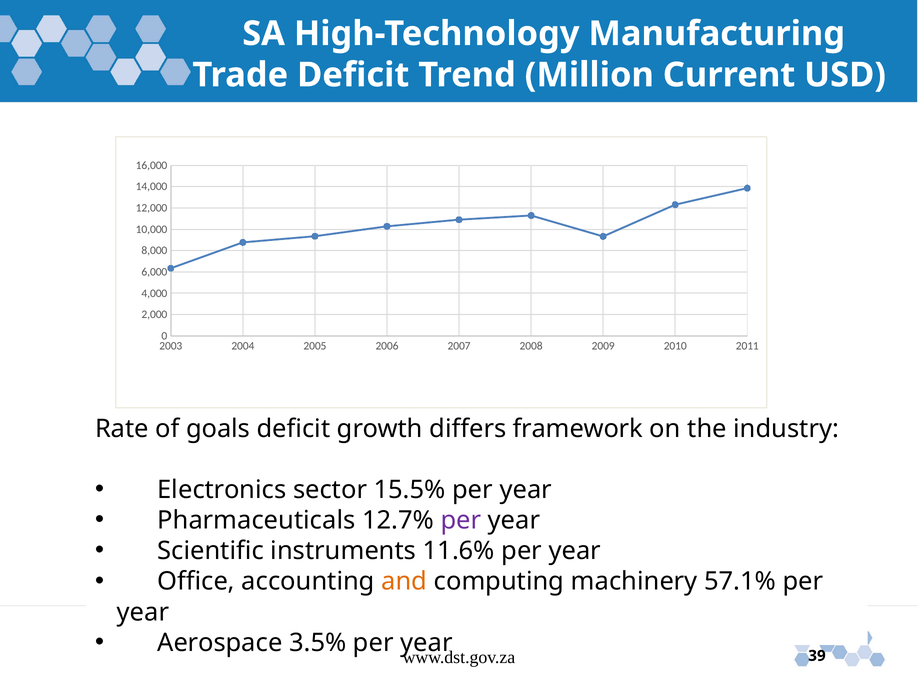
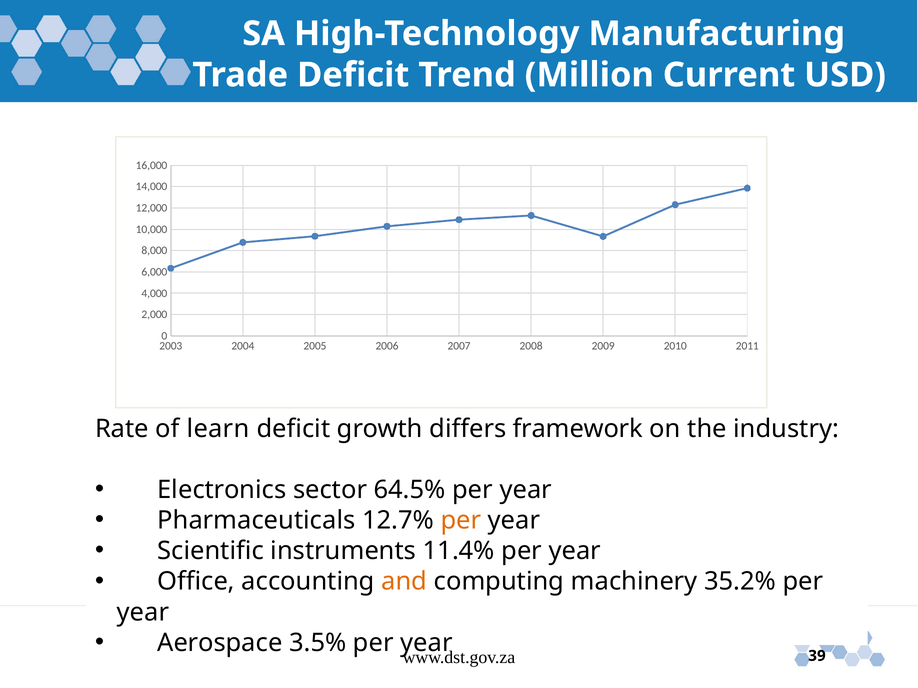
goals: goals -> learn
15.5%: 15.5% -> 64.5%
per at (461, 521) colour: purple -> orange
11.6%: 11.6% -> 11.4%
57.1%: 57.1% -> 35.2%
